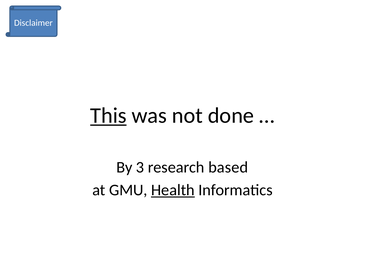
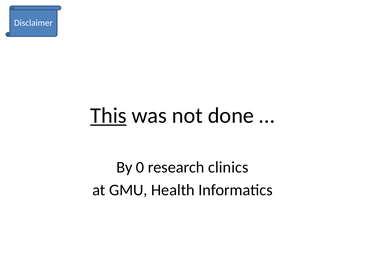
3: 3 -> 0
based: based -> clinics
Health underline: present -> none
